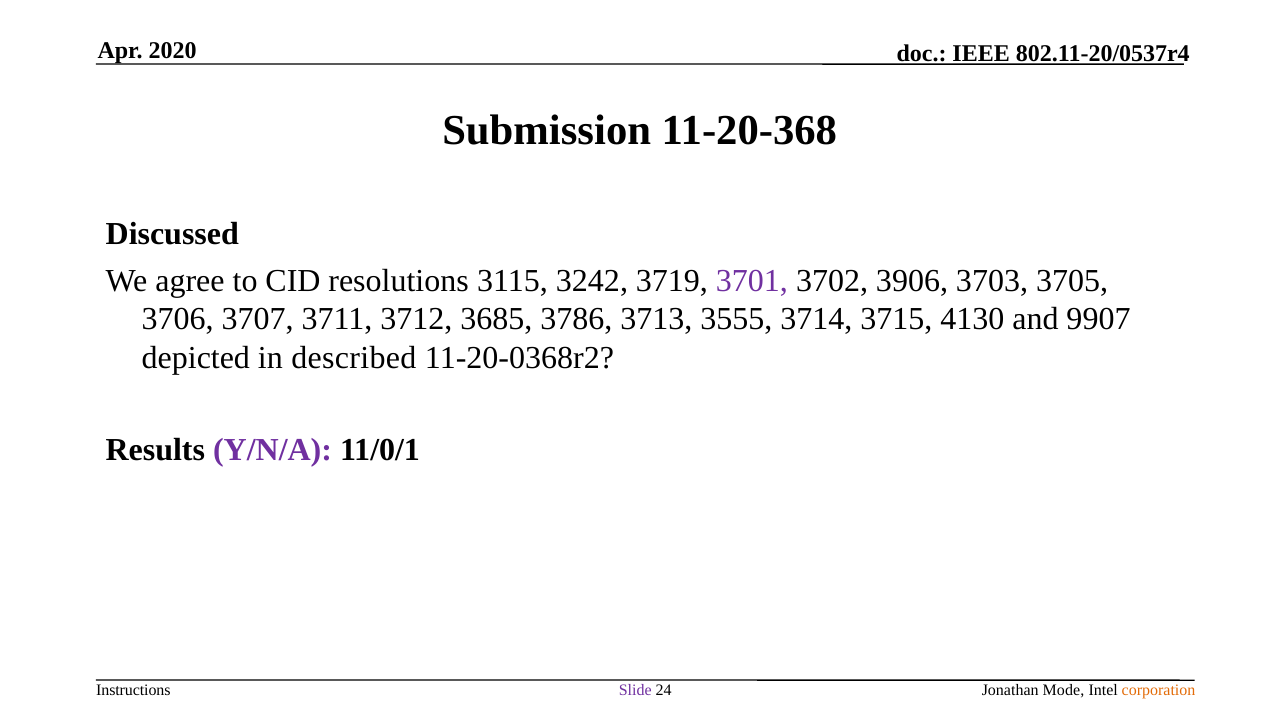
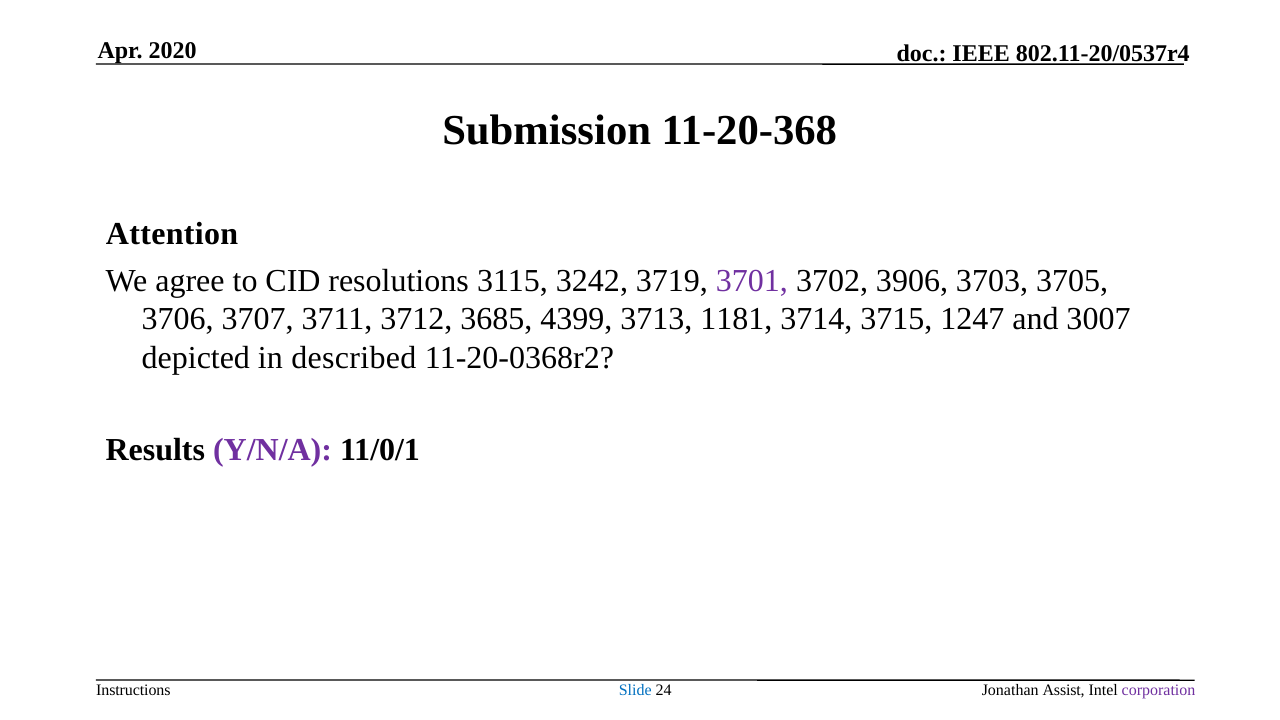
Discussed: Discussed -> Attention
3786: 3786 -> 4399
3555: 3555 -> 1181
4130: 4130 -> 1247
9907: 9907 -> 3007
Slide colour: purple -> blue
Mode: Mode -> Assist
corporation colour: orange -> purple
